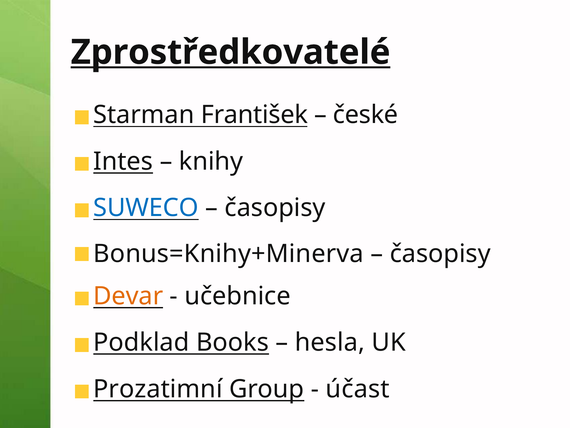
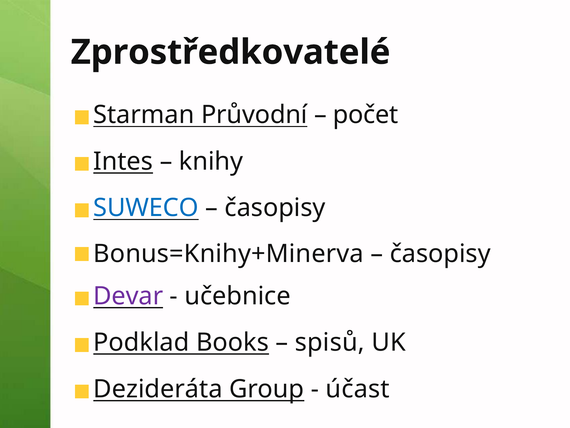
Zprostředkovatelé underline: present -> none
František: František -> Průvodní
české: české -> počet
Devar colour: orange -> purple
hesla: hesla -> spisů
Prozatimní: Prozatimní -> Dezideráta
